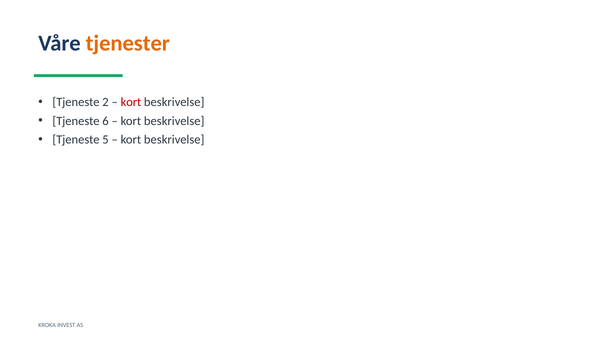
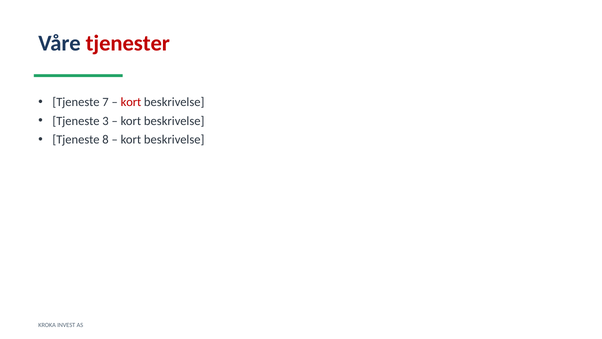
tjenester colour: orange -> red
2: 2 -> 7
6: 6 -> 3
5: 5 -> 8
